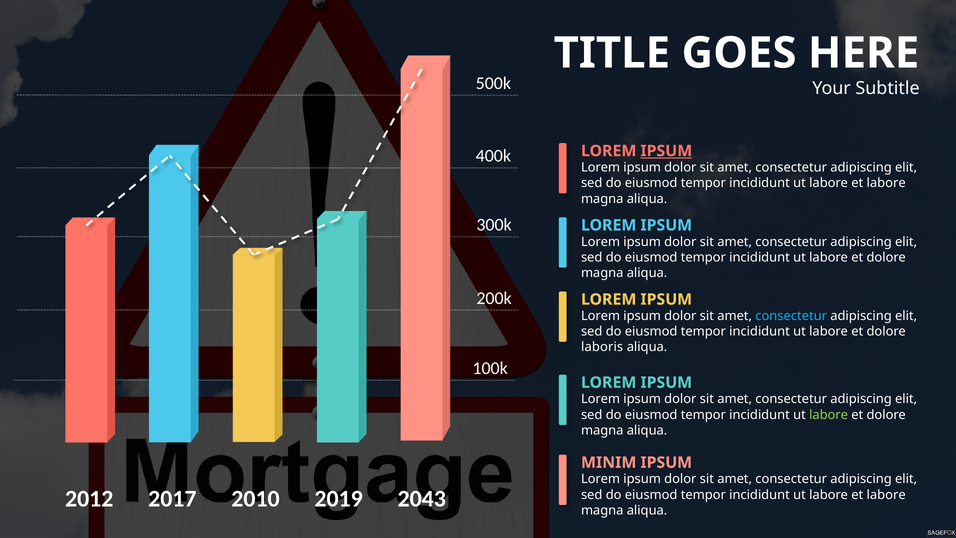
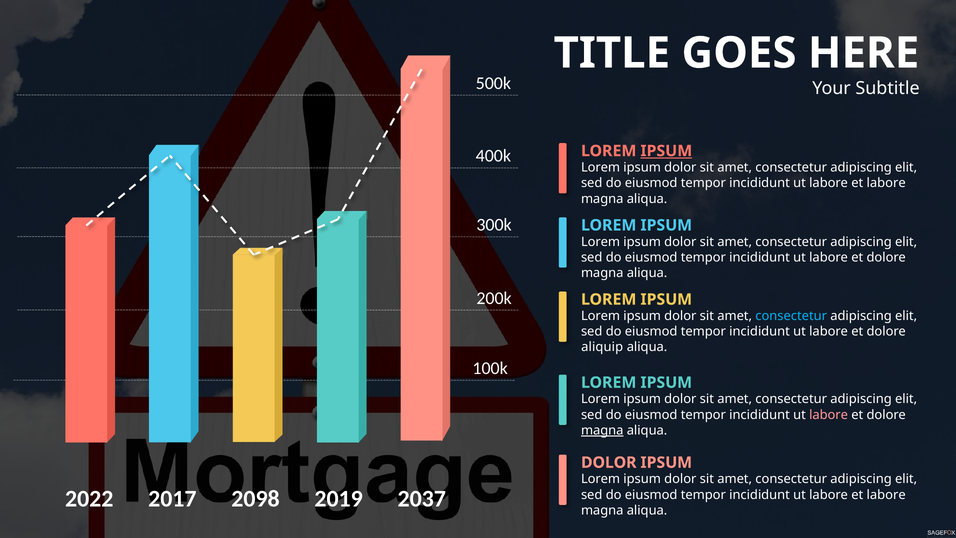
laboris: laboris -> aliquip
labore at (829, 415) colour: light green -> pink
magna at (602, 430) underline: none -> present
MINIM at (609, 462): MINIM -> DOLOR
2012: 2012 -> 2022
2010: 2010 -> 2098
2043: 2043 -> 2037
